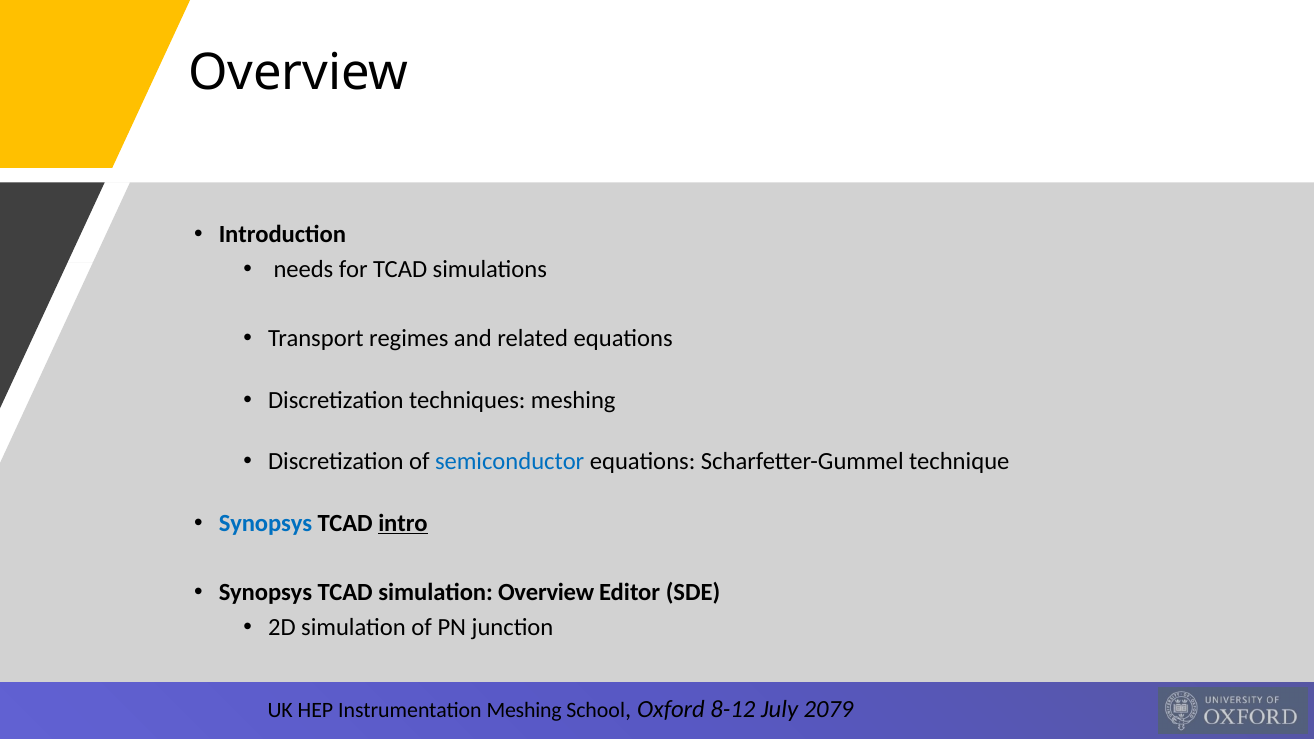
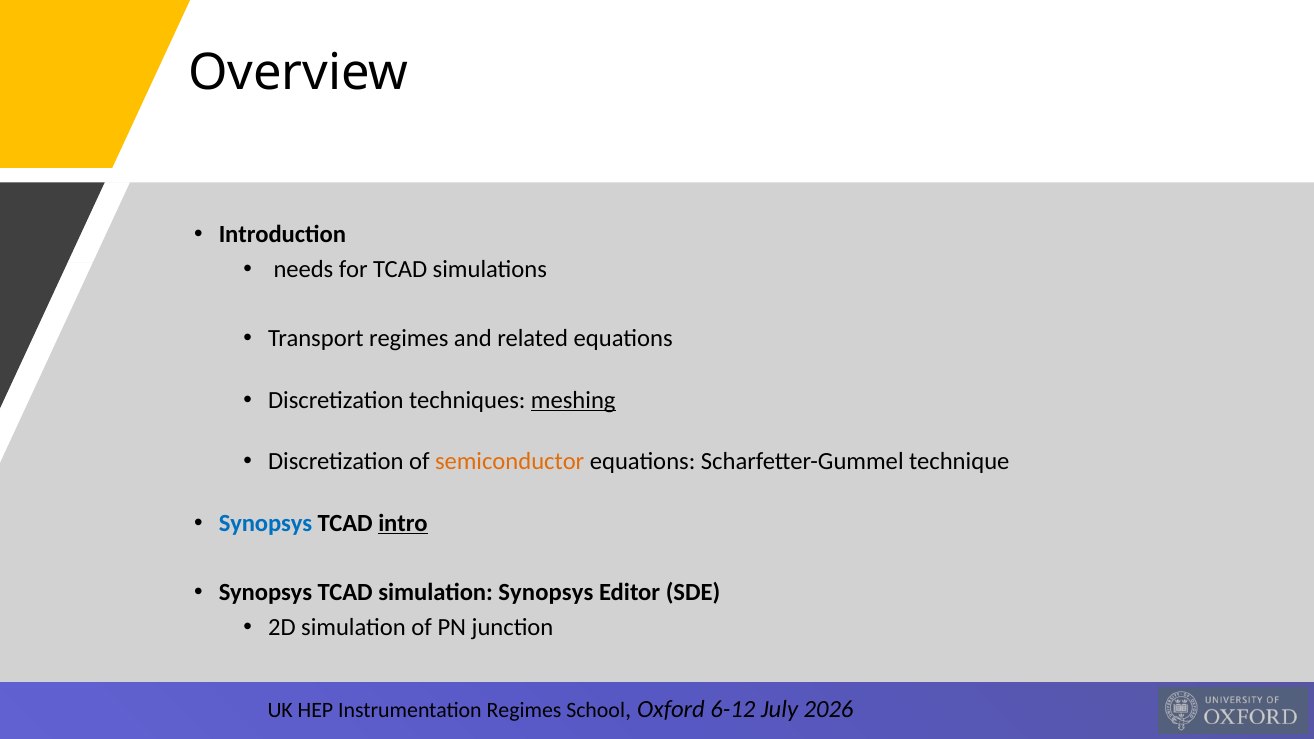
meshing at (573, 400) underline: none -> present
semiconductor colour: blue -> orange
simulation Overview: Overview -> Synopsys
Instrumentation Meshing: Meshing -> Regimes
8-12: 8-12 -> 6-12
2079: 2079 -> 2026
